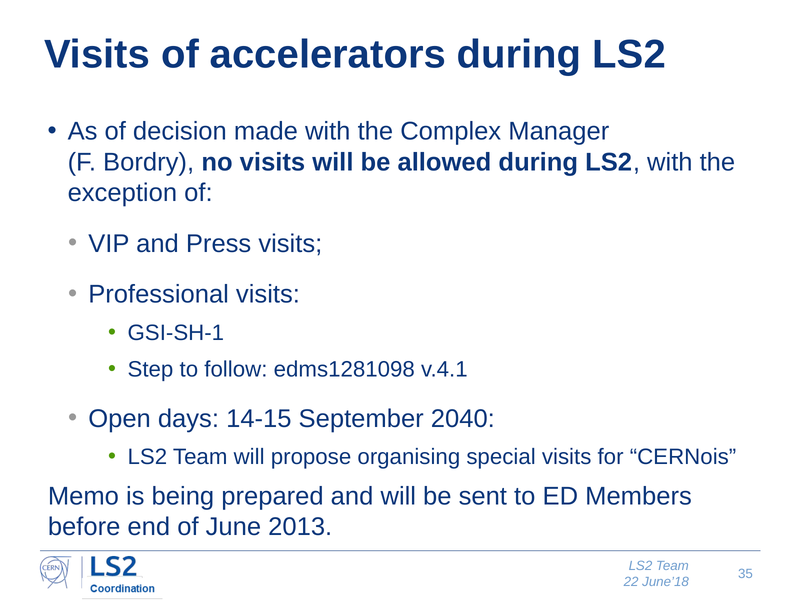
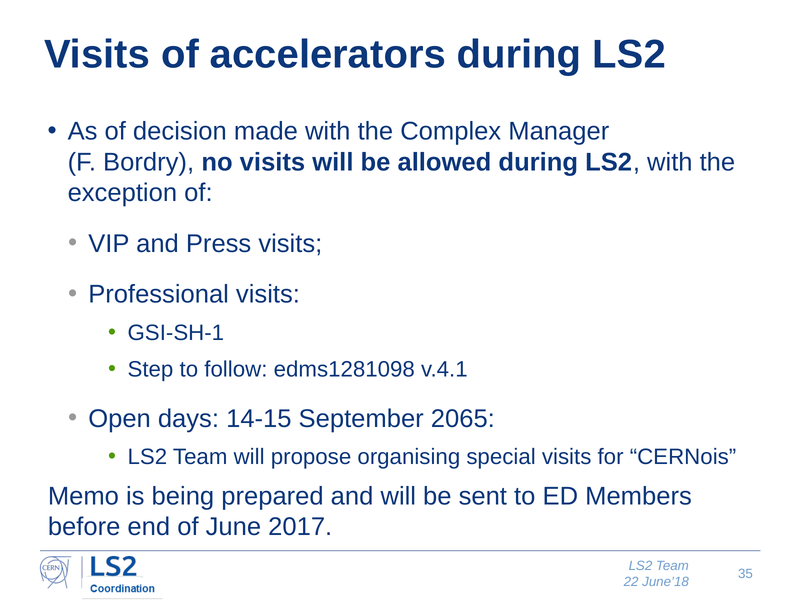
2040: 2040 -> 2065
2013: 2013 -> 2017
